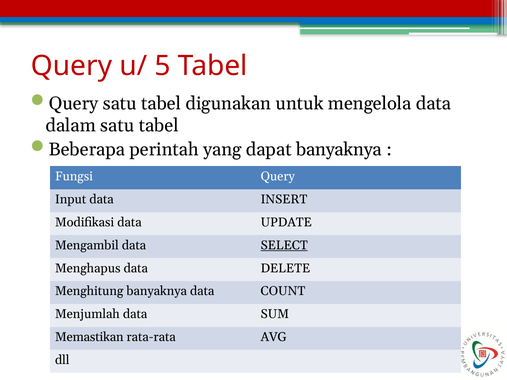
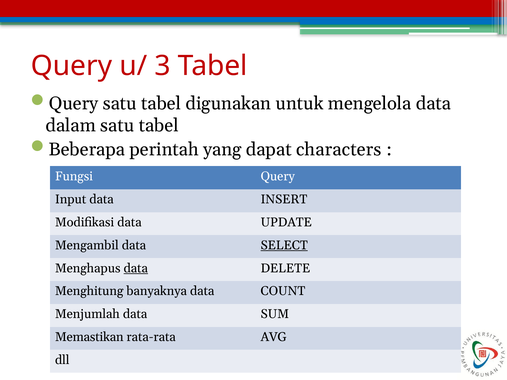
5: 5 -> 3
dapat banyaknya: banyaknya -> characters
data at (136, 268) underline: none -> present
